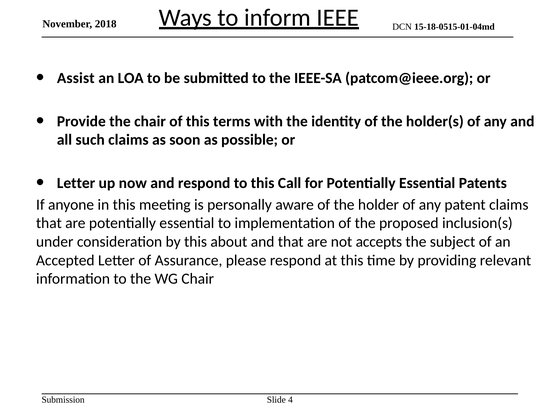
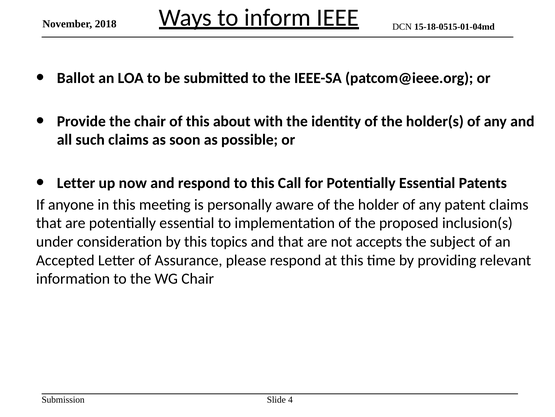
Assist: Assist -> Ballot
terms: terms -> about
about: about -> topics
